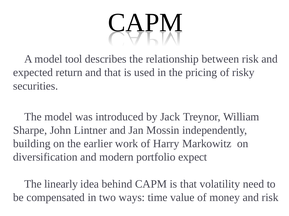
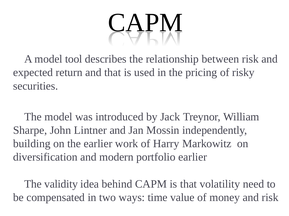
portfolio expect: expect -> earlier
linearly: linearly -> validity
